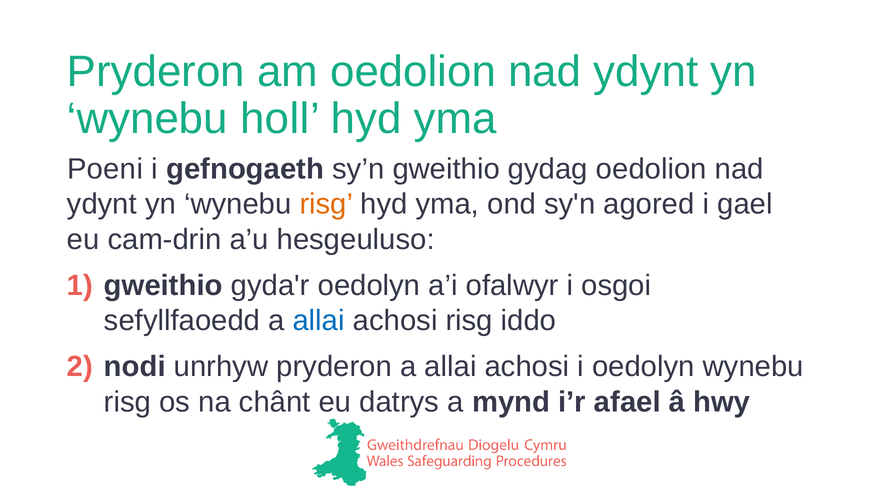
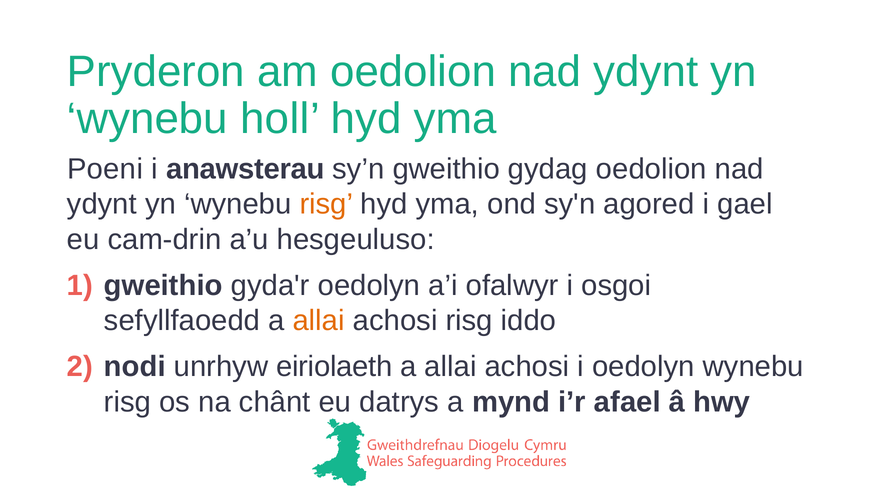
gefnogaeth: gefnogaeth -> anawsterau
allai at (319, 321) colour: blue -> orange
unrhyw pryderon: pryderon -> eiriolaeth
